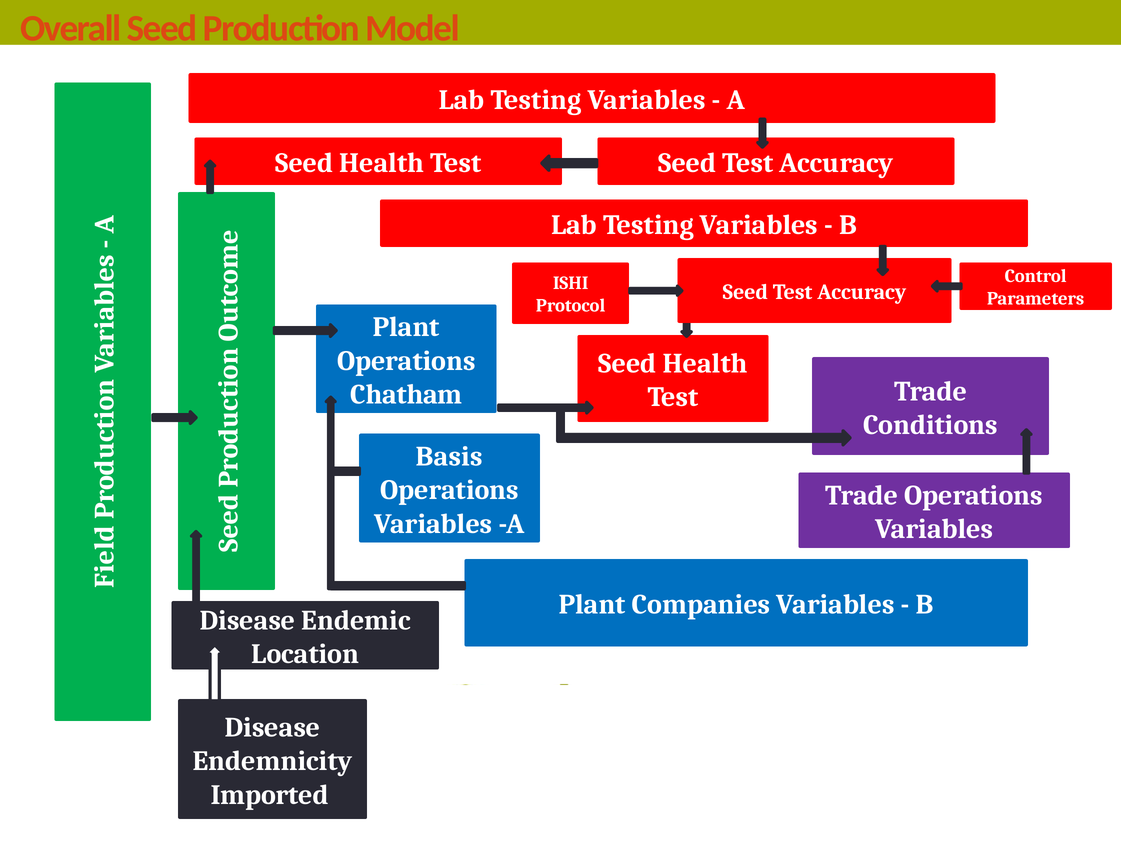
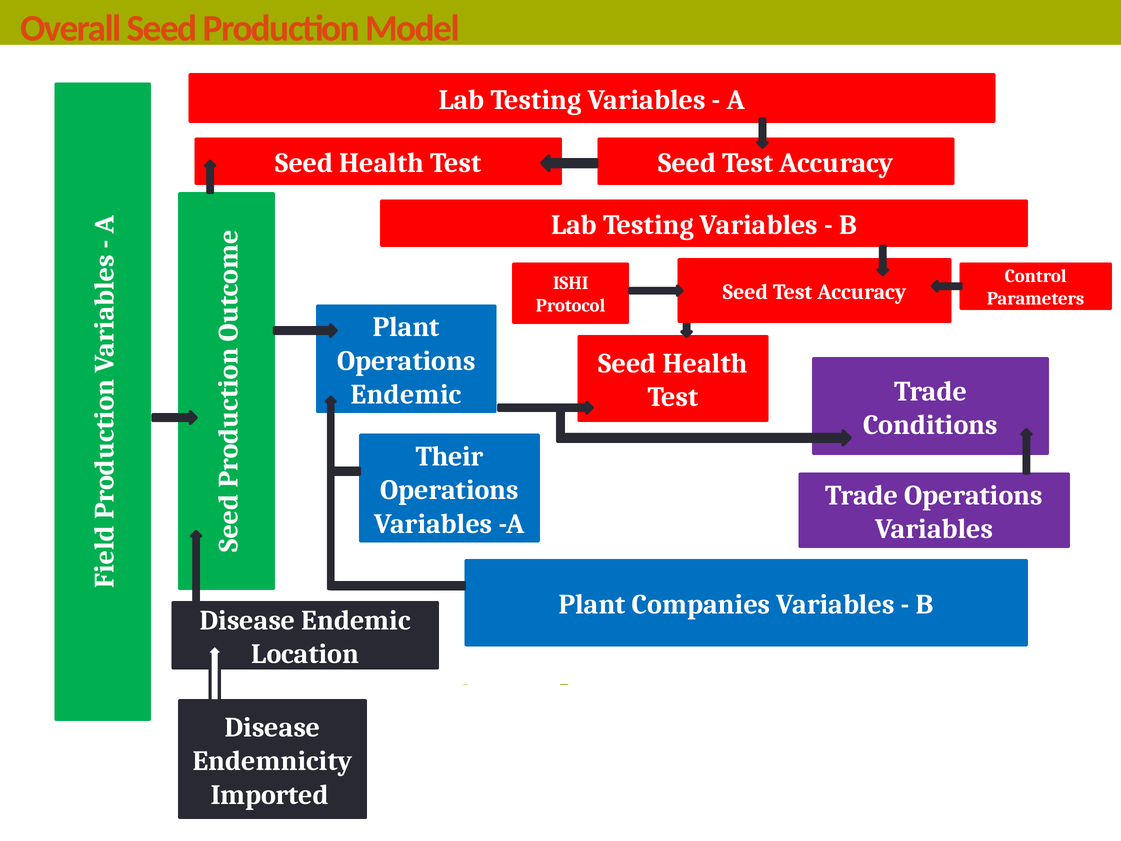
Chatham at (406, 394): Chatham -> Endemic
Basis: Basis -> Their
